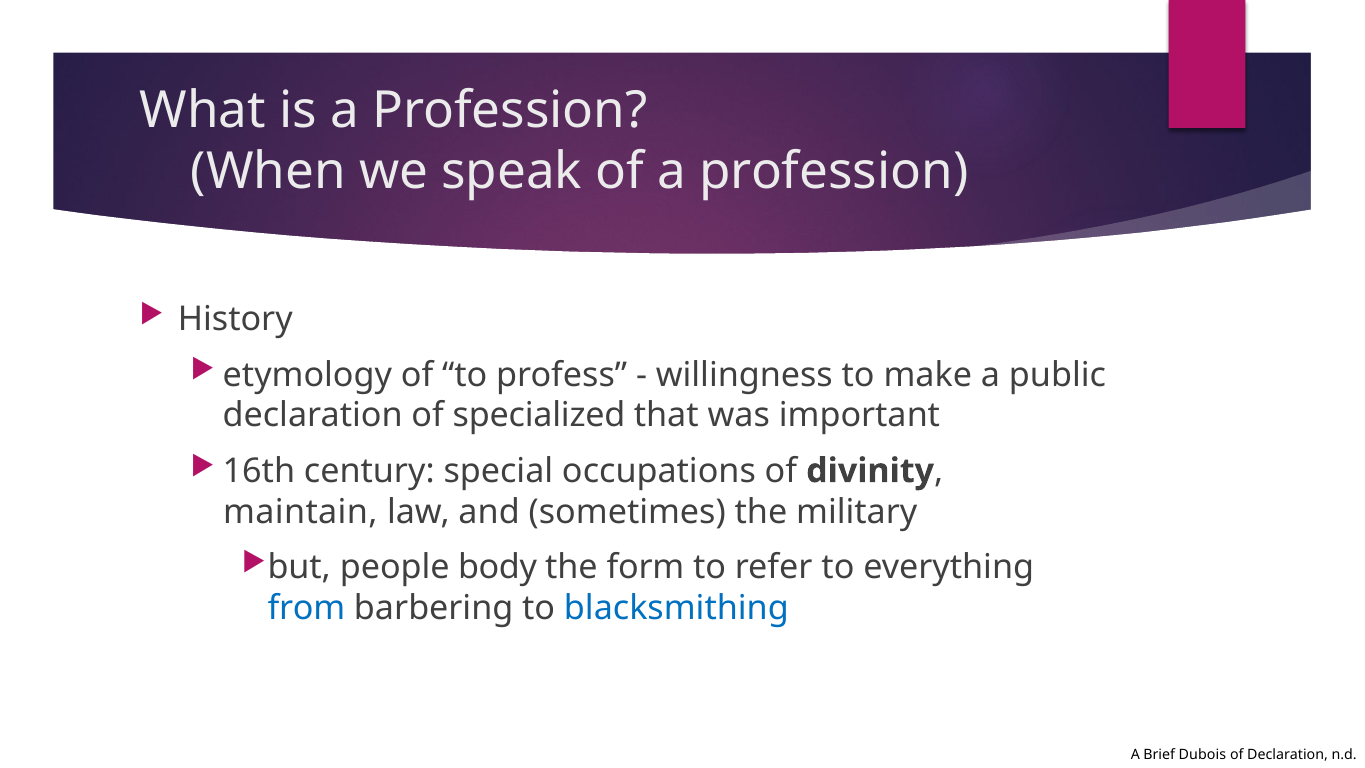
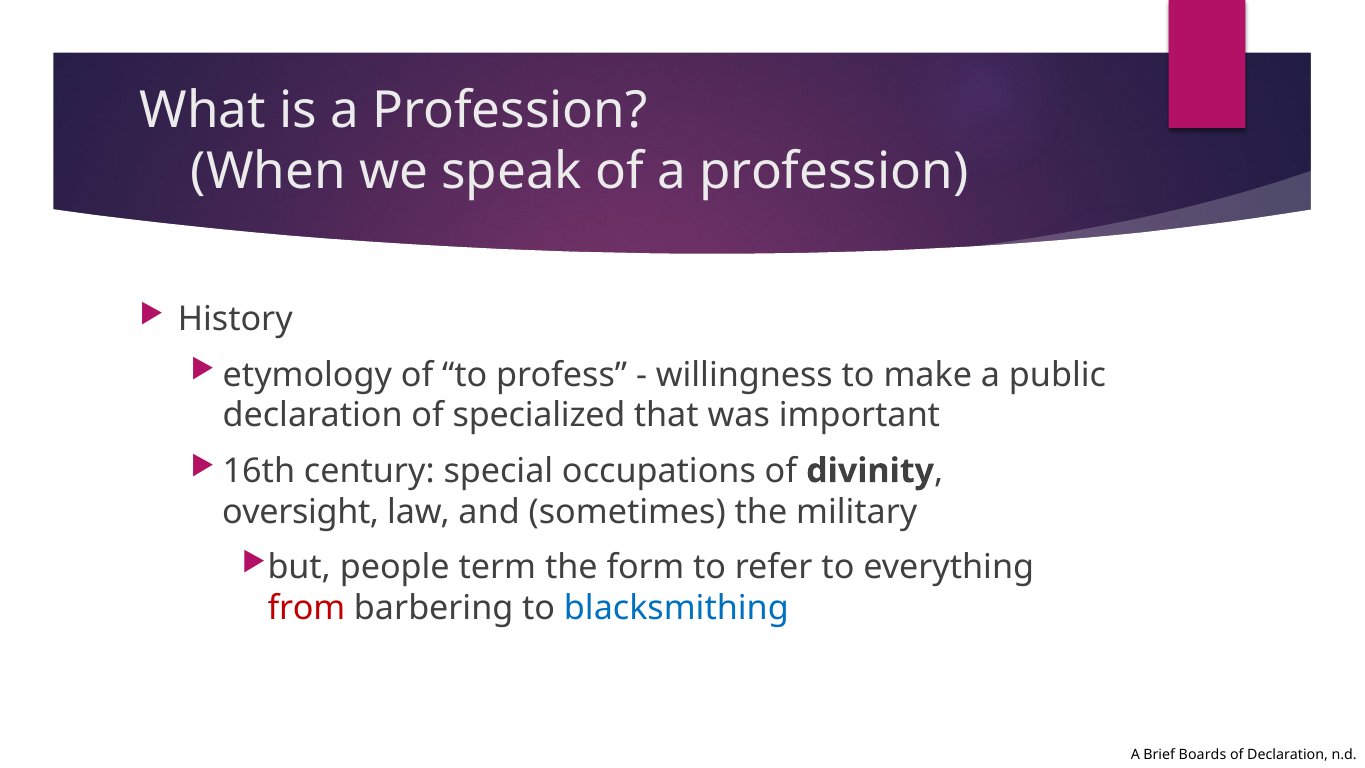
maintain: maintain -> oversight
body: body -> term
from colour: blue -> red
Dubois: Dubois -> Boards
